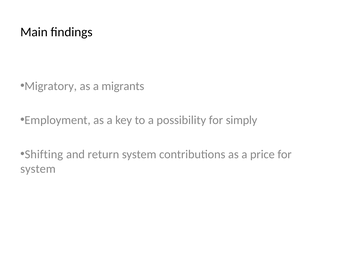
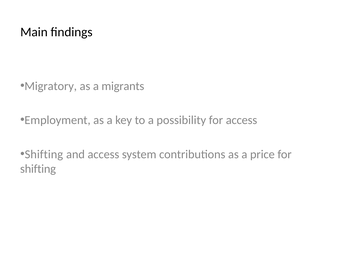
for simply: simply -> access
and return: return -> access
system at (38, 169): system -> shifting
